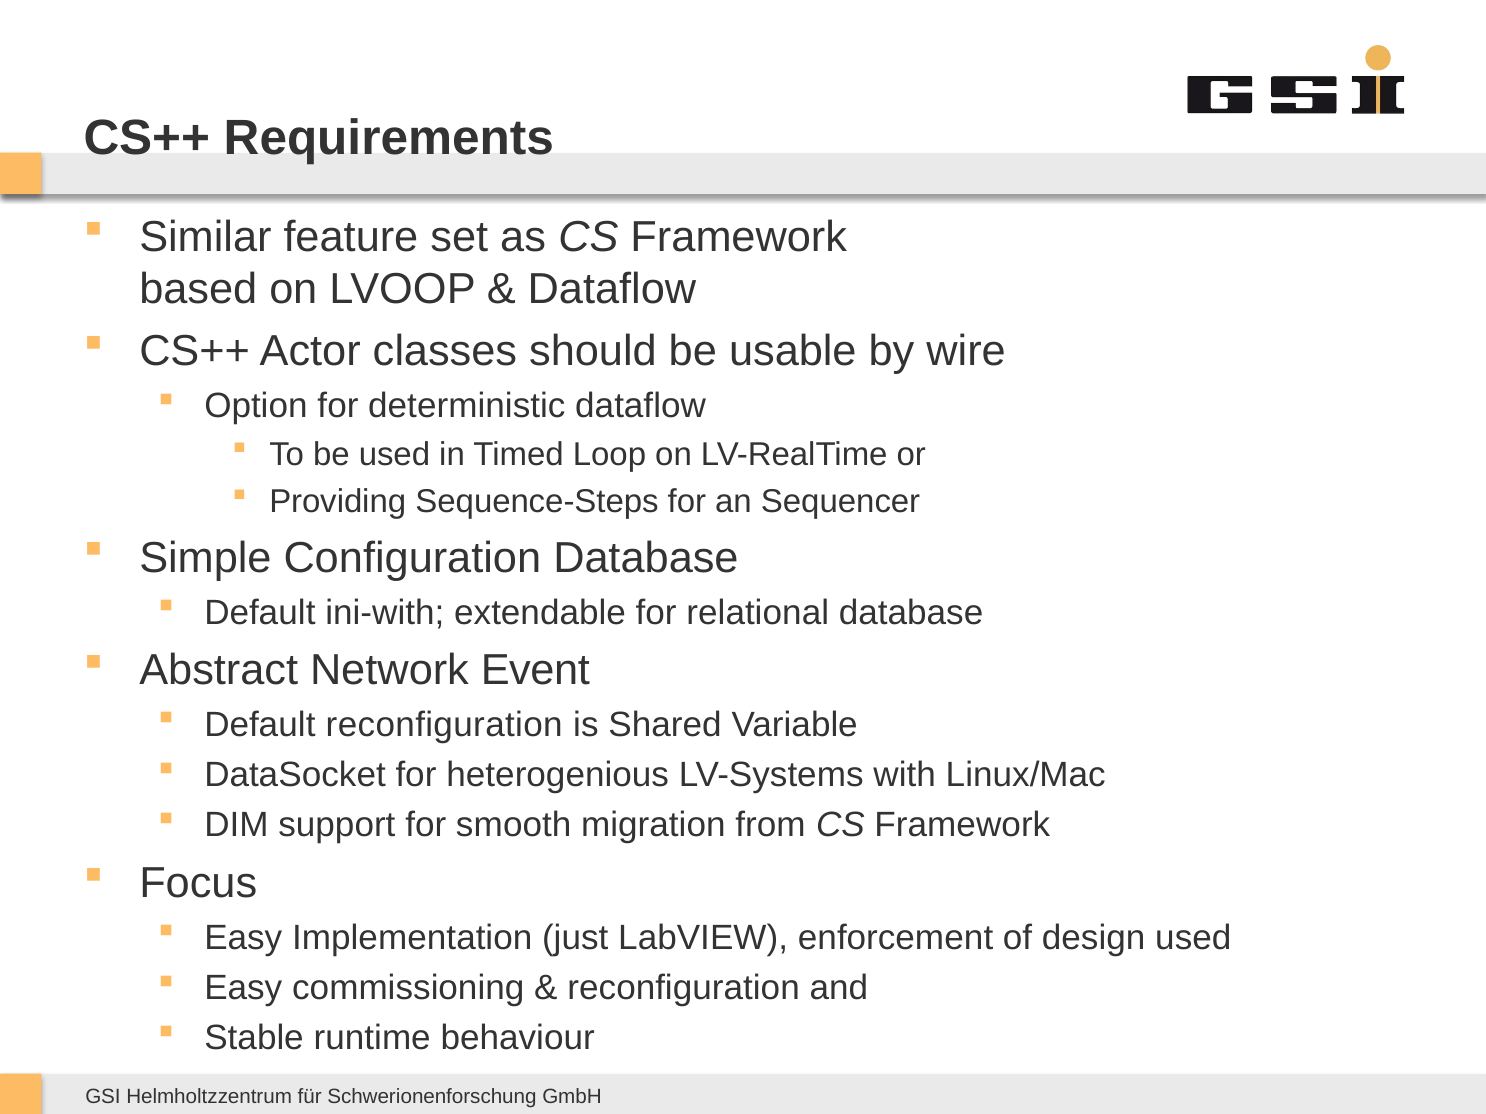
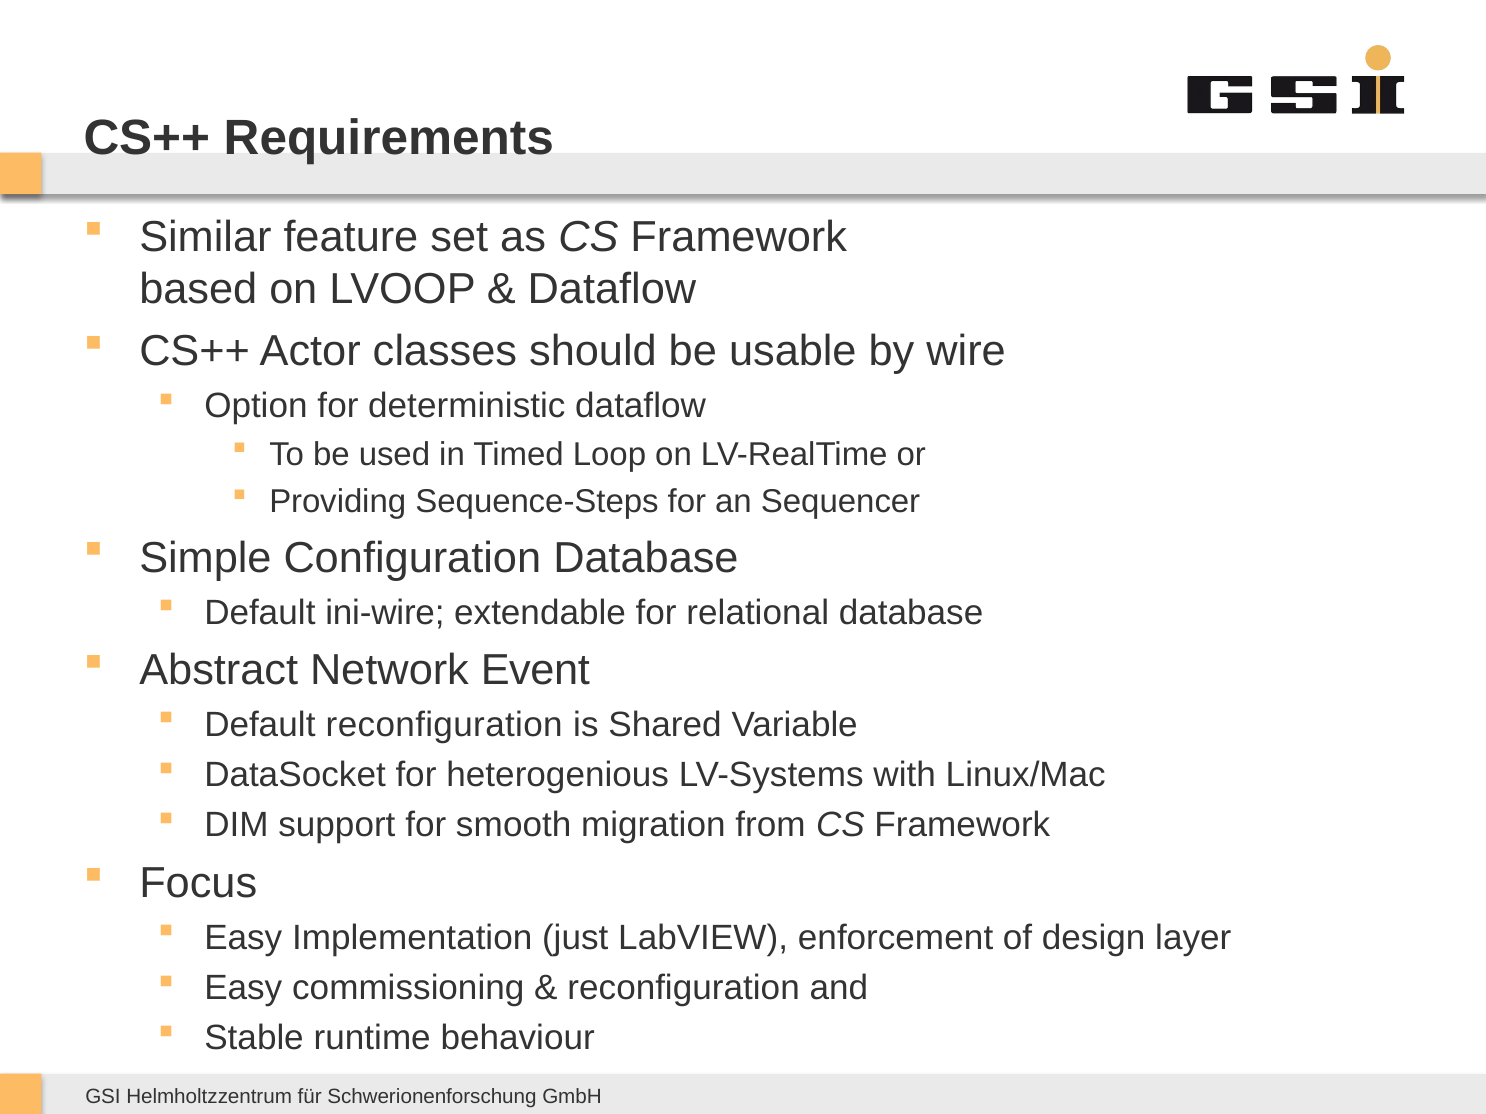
ini-with: ini-with -> ini-wire
design used: used -> layer
